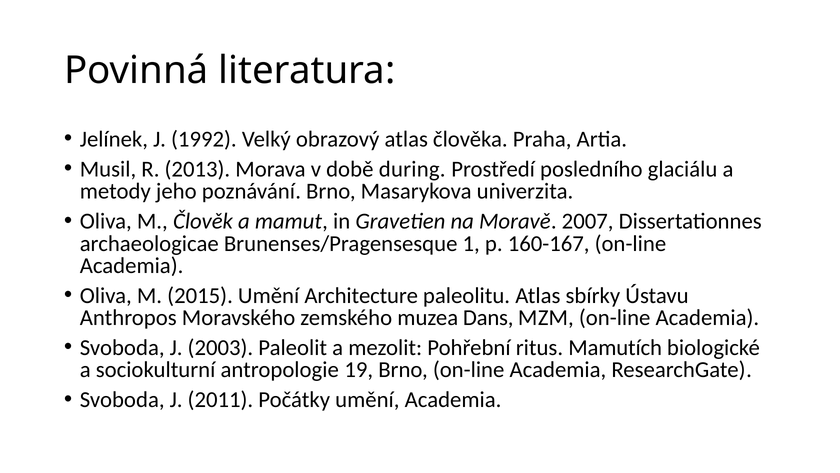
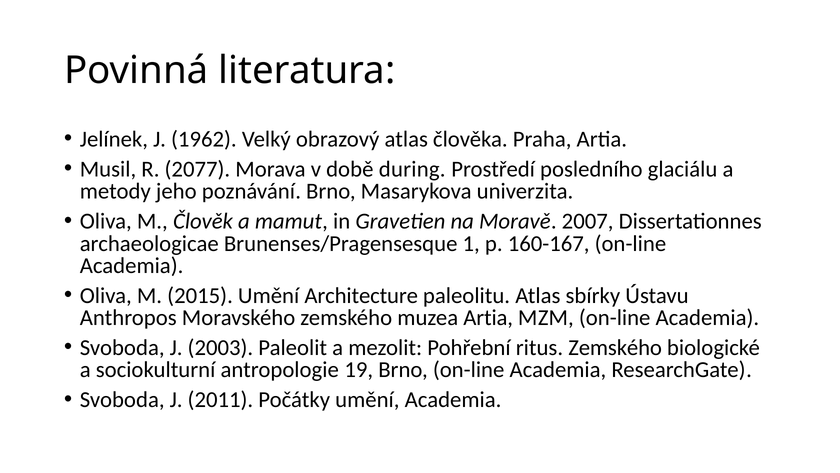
1992: 1992 -> 1962
2013: 2013 -> 2077
muzea Dans: Dans -> Artia
ritus Mamutích: Mamutích -> Zemského
